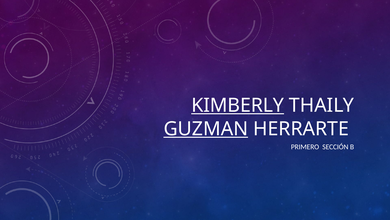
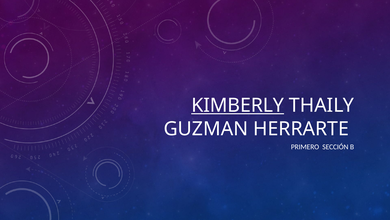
GUZMAN underline: present -> none
